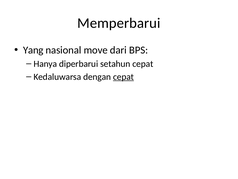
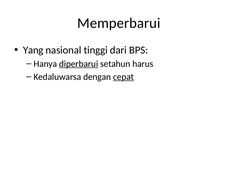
move: move -> tinggi
diperbarui underline: none -> present
setahun cepat: cepat -> harus
